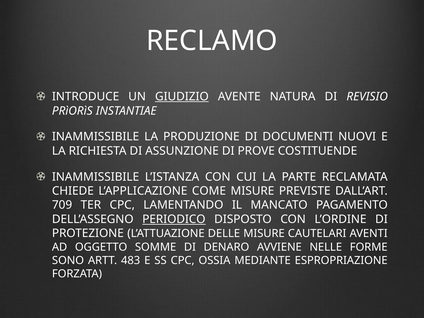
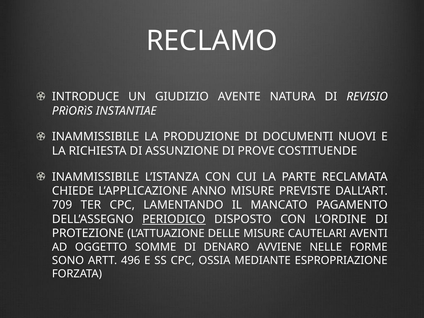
GIUDIZIO underline: present -> none
COME: COME -> ANNO
483: 483 -> 496
